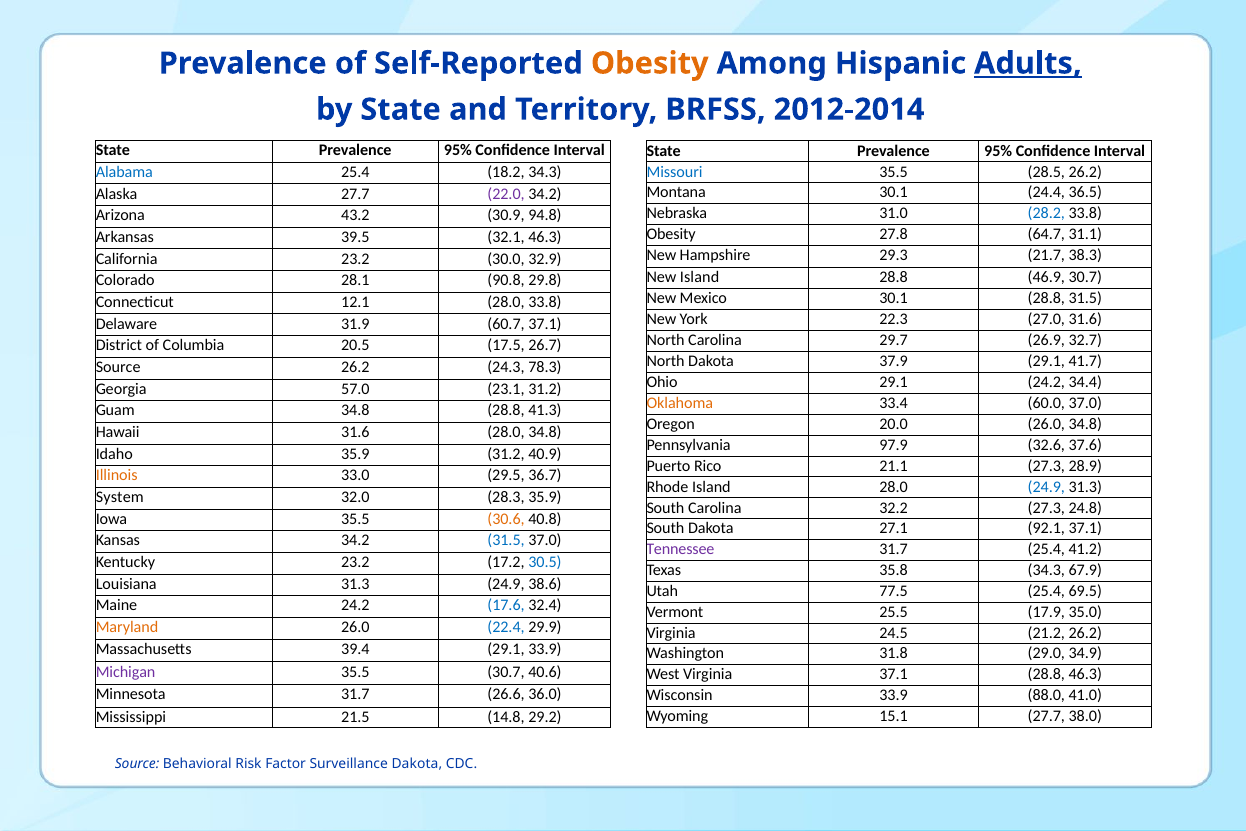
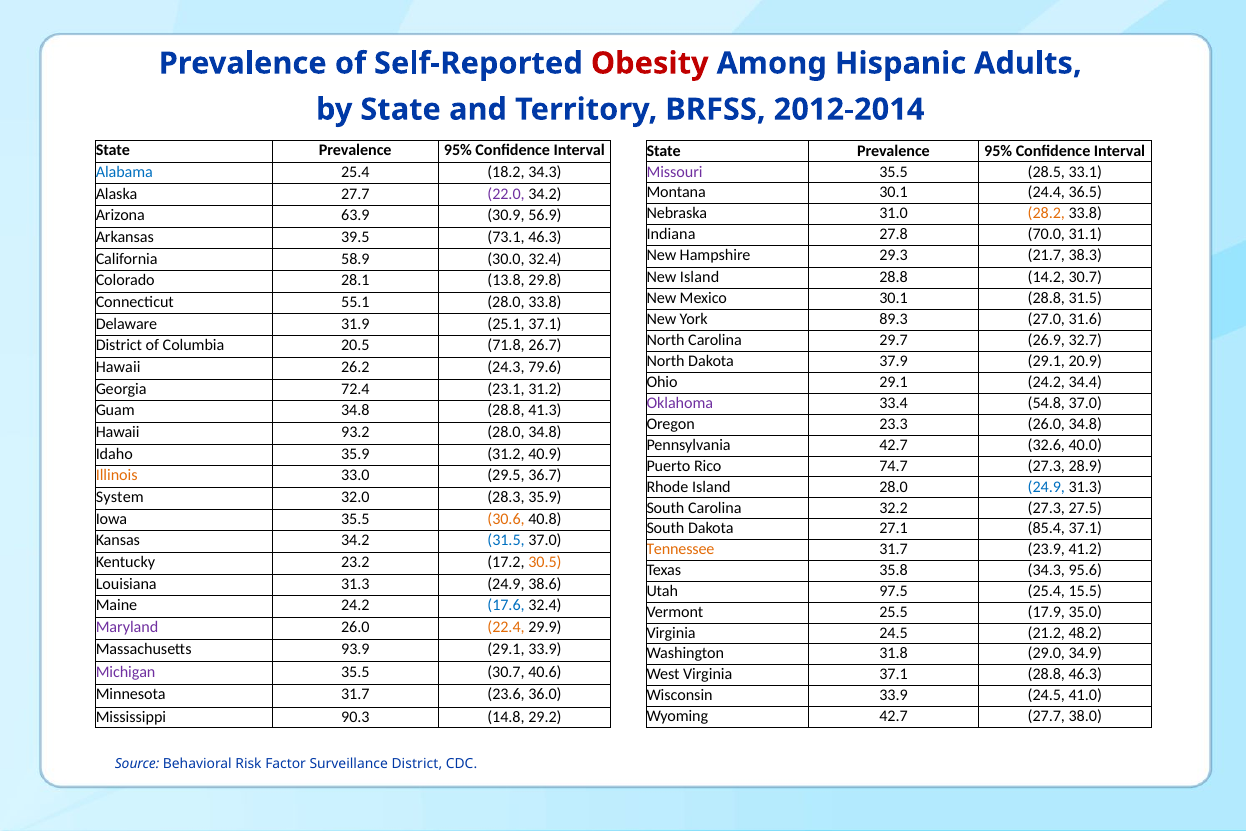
Obesity at (650, 63) colour: orange -> red
Adults underline: present -> none
Missouri colour: blue -> purple
28.5 26.2: 26.2 -> 33.1
28.2 colour: blue -> orange
43.2: 43.2 -> 63.9
94.8: 94.8 -> 56.9
Obesity at (671, 234): Obesity -> Indiana
64.7: 64.7 -> 70.0
32.1: 32.1 -> 73.1
California 23.2: 23.2 -> 58.9
30.0 32.9: 32.9 -> 32.4
46.9: 46.9 -> 14.2
90.8: 90.8 -> 13.8
12.1: 12.1 -> 55.1
22.3: 22.3 -> 89.3
60.7: 60.7 -> 25.1
17.5: 17.5 -> 71.8
41.7: 41.7 -> 20.9
Source at (118, 367): Source -> Hawaii
78.3: 78.3 -> 79.6
57.0: 57.0 -> 72.4
Oklahoma colour: orange -> purple
60.0: 60.0 -> 54.8
20.0: 20.0 -> 23.3
Hawaii 31.6: 31.6 -> 93.2
Pennsylvania 97.9: 97.9 -> 42.7
37.6: 37.6 -> 40.0
21.1: 21.1 -> 74.7
24.8: 24.8 -> 27.5
92.1: 92.1 -> 85.4
Tennessee colour: purple -> orange
31.7 25.4: 25.4 -> 23.9
30.5 colour: blue -> orange
67.9: 67.9 -> 95.6
77.5: 77.5 -> 97.5
69.5: 69.5 -> 15.5
Maryland colour: orange -> purple
22.4 colour: blue -> orange
21.2 26.2: 26.2 -> 48.2
39.4: 39.4 -> 93.9
26.6: 26.6 -> 23.6
33.9 88.0: 88.0 -> 24.5
Wyoming 15.1: 15.1 -> 42.7
21.5: 21.5 -> 90.3
Surveillance Dakota: Dakota -> District
